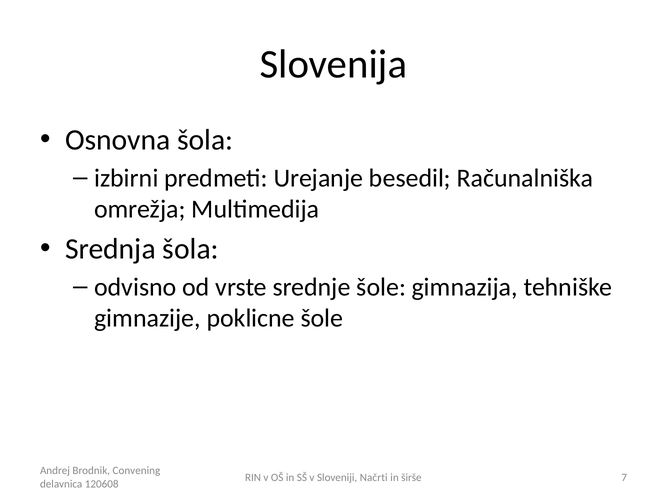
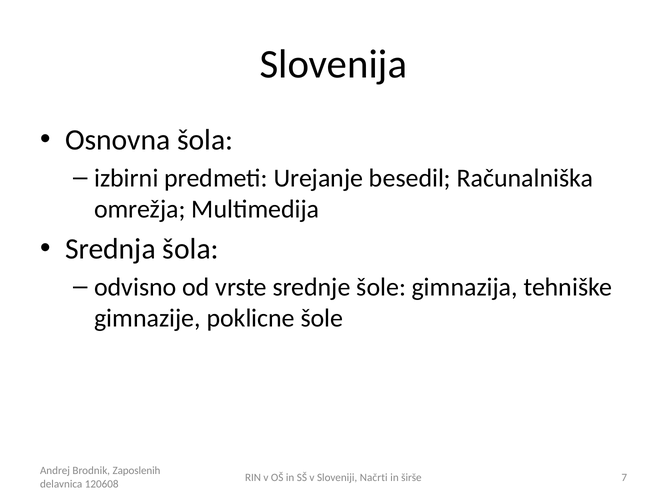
Convening: Convening -> Zaposlenih
